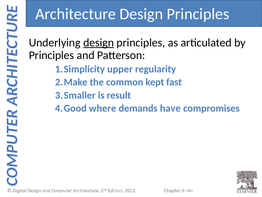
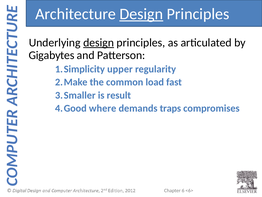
Design at (141, 14) underline: none -> present
Principles at (51, 55): Principles -> Gigabytes
kept: kept -> load
have: have -> traps
